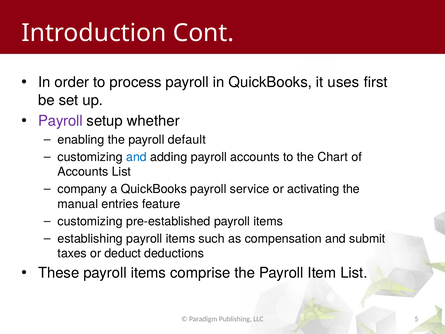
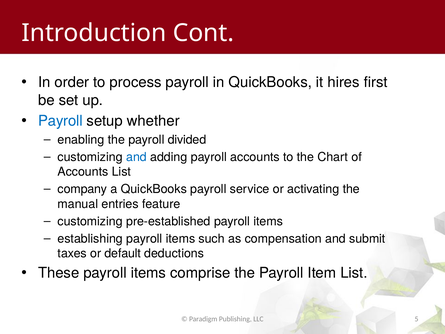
uses: uses -> hires
Payroll at (60, 121) colour: purple -> blue
default: default -> divided
deduct: deduct -> default
